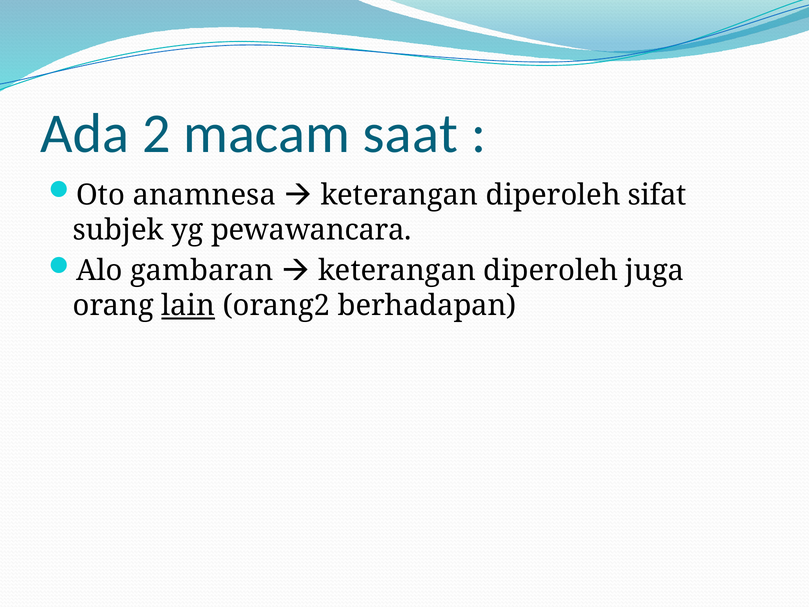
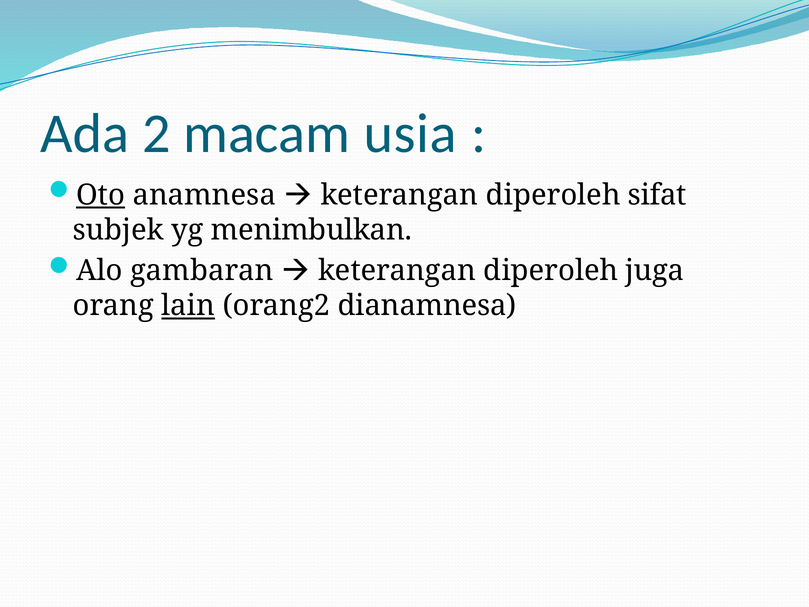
saat: saat -> usia
Oto underline: none -> present
pewawancara: pewawancara -> menimbulkan
berhadapan: berhadapan -> dianamnesa
